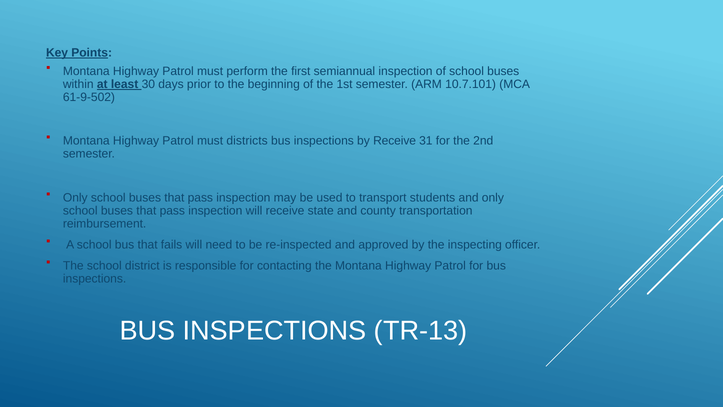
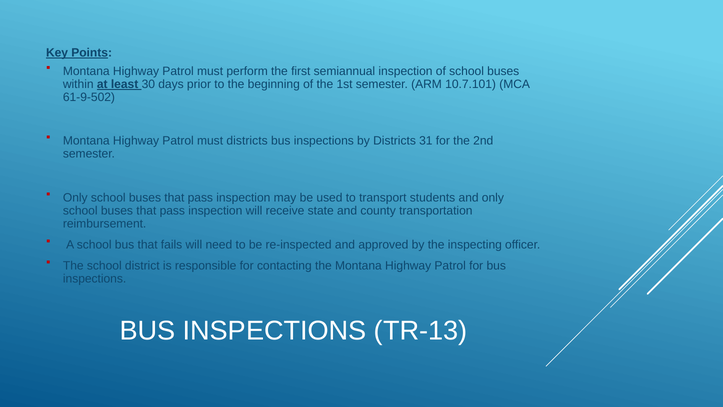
by Receive: Receive -> Districts
